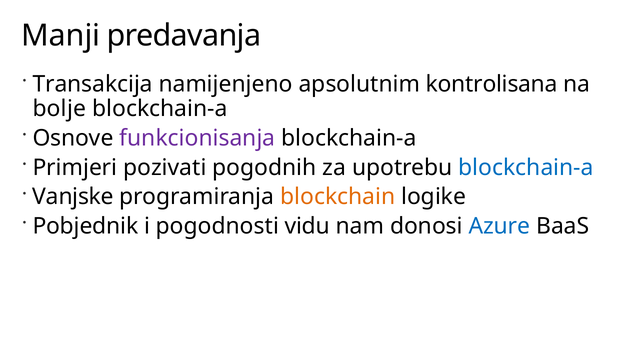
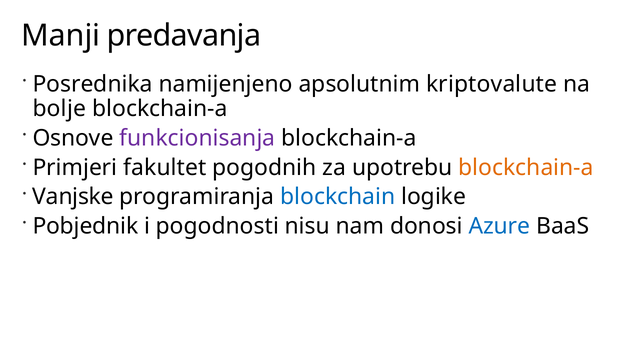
Transakcija: Transakcija -> Posrednika
kontrolisana: kontrolisana -> kriptovalute
pozivati: pozivati -> fakultet
blockchain-a at (526, 167) colour: blue -> orange
blockchain colour: orange -> blue
vidu: vidu -> nisu
